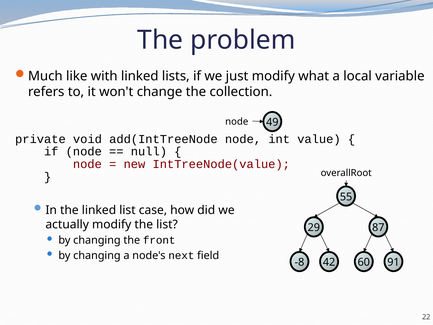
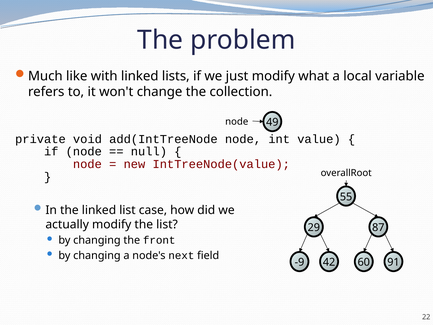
-8: -8 -> -9
